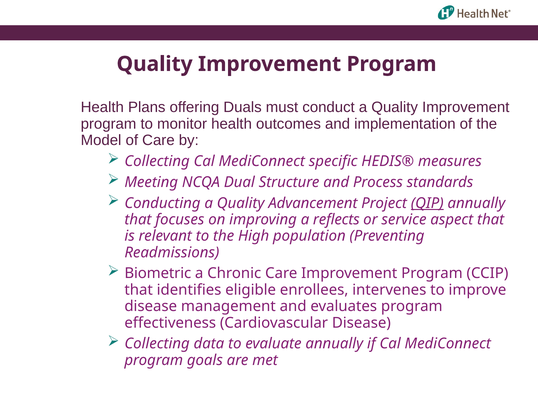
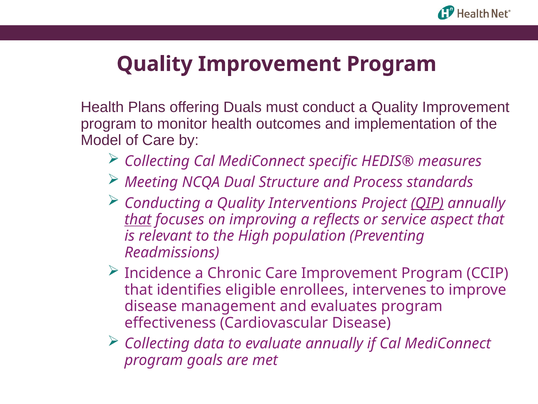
Advancement: Advancement -> Interventions
that at (138, 219) underline: none -> present
Biometric: Biometric -> Incidence
